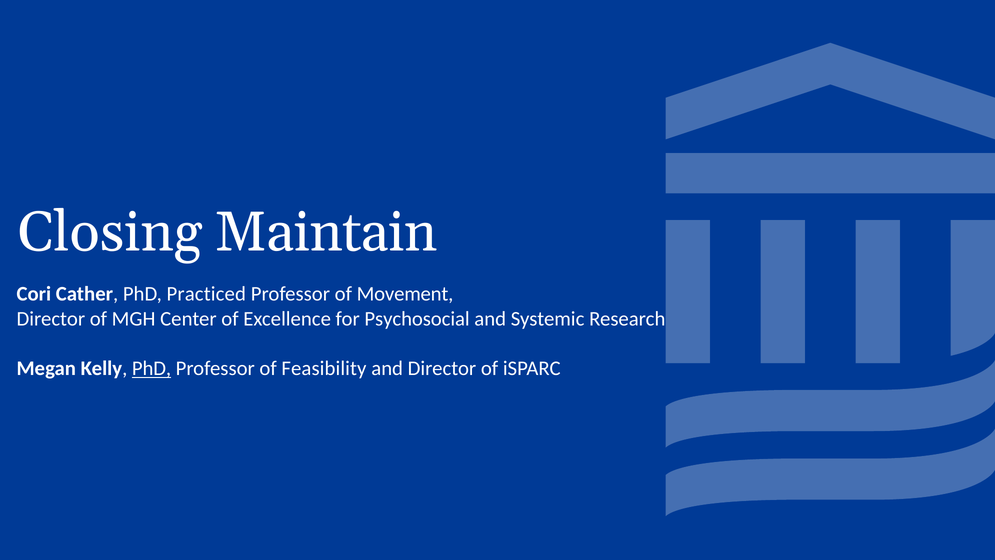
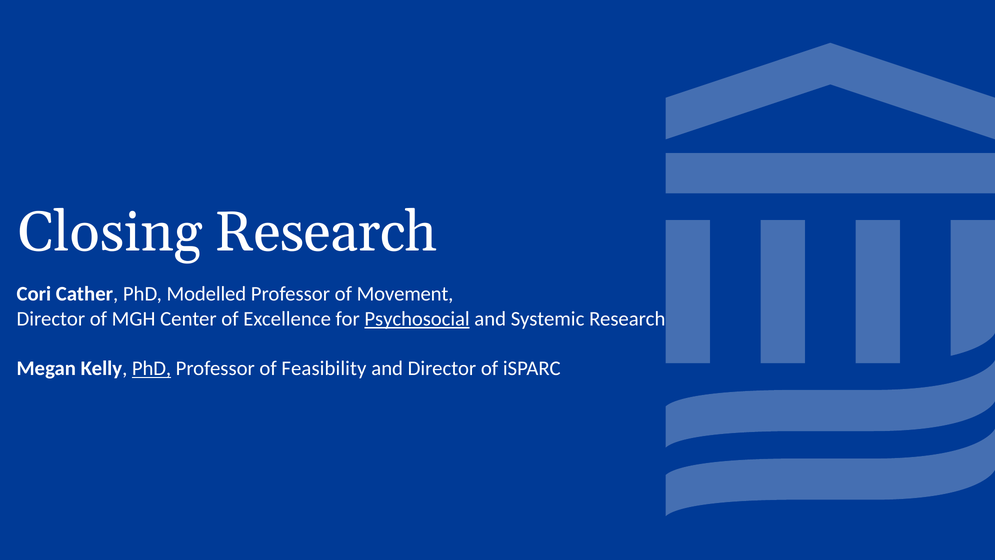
Closing Maintain: Maintain -> Research
Practiced: Practiced -> Modelled
Psychosocial underline: none -> present
